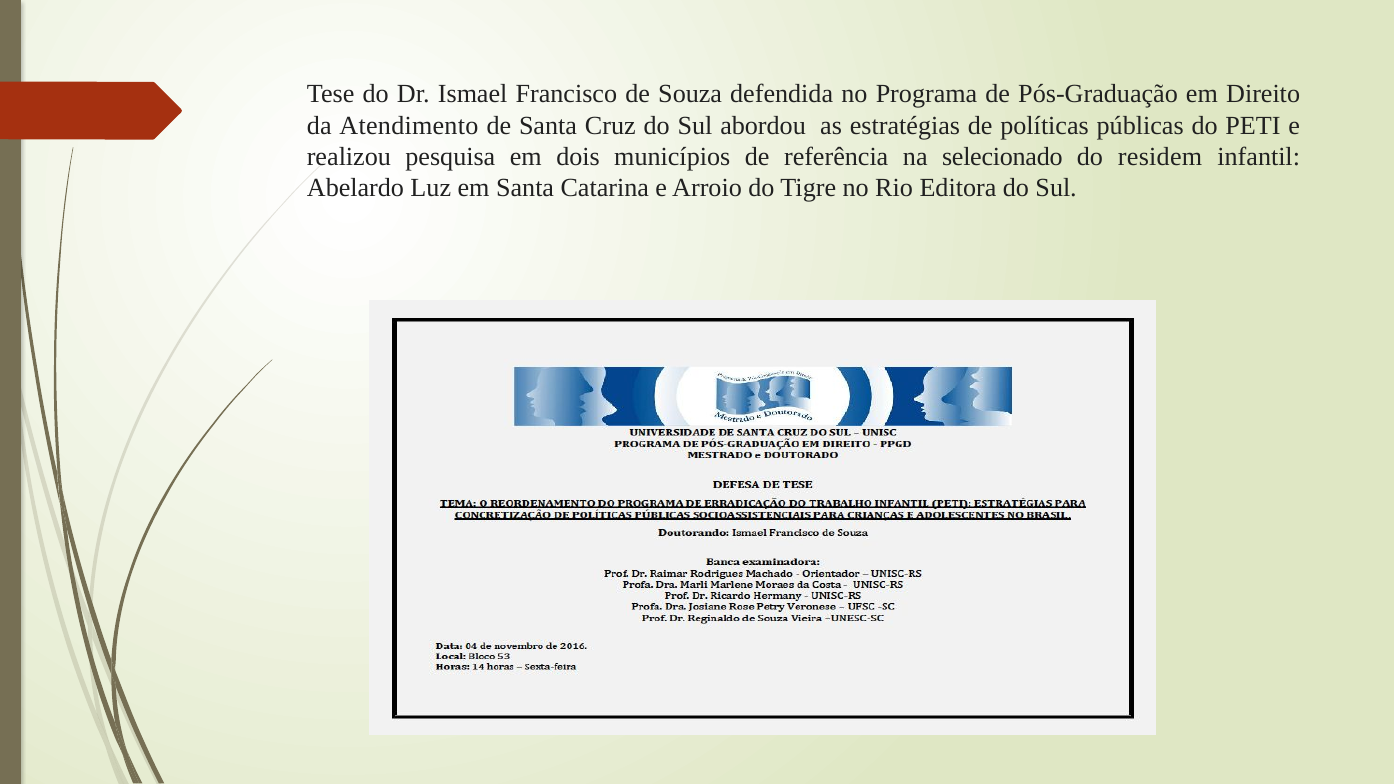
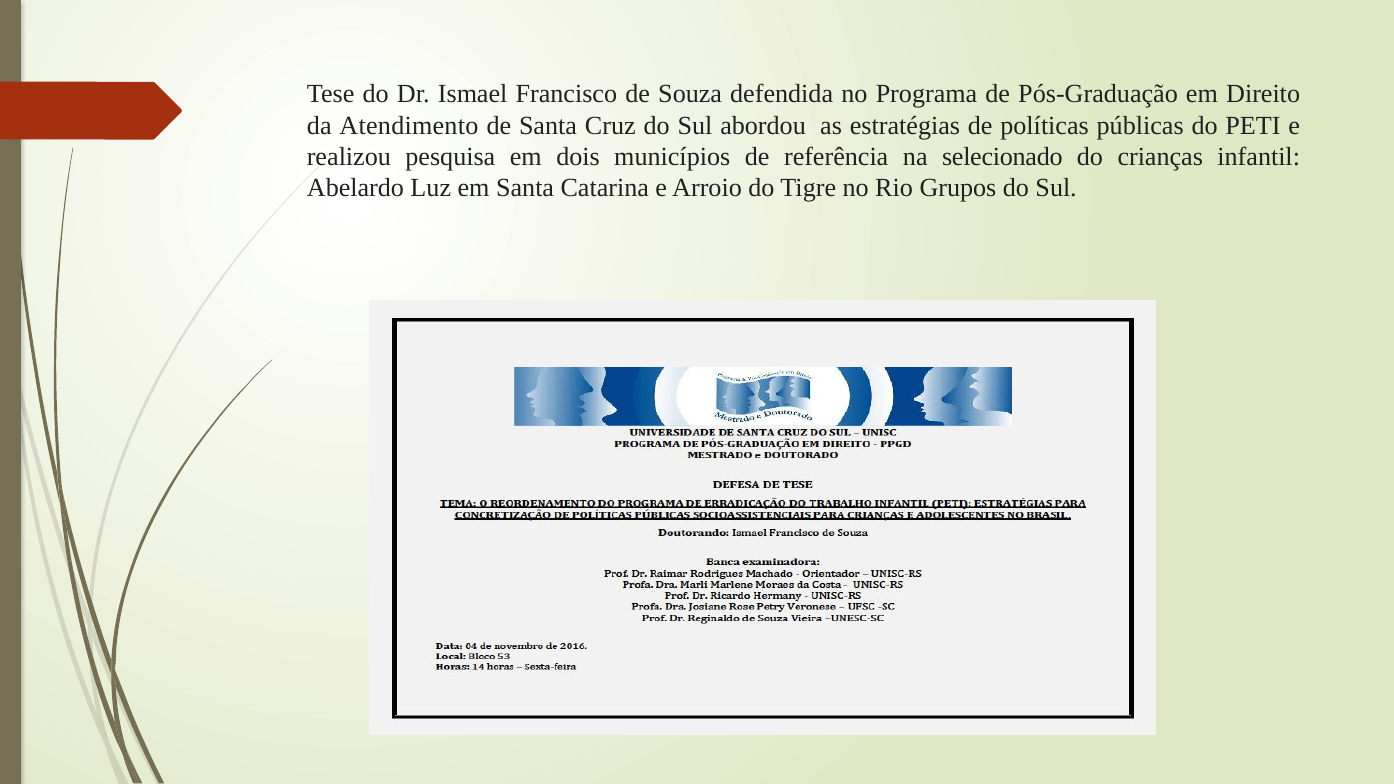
residem: residem -> crianças
Editora: Editora -> Grupos
